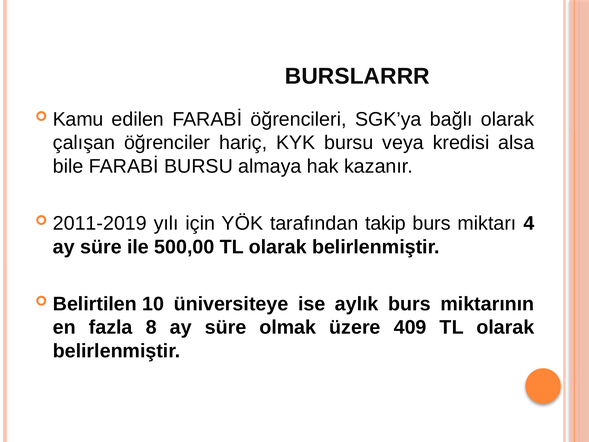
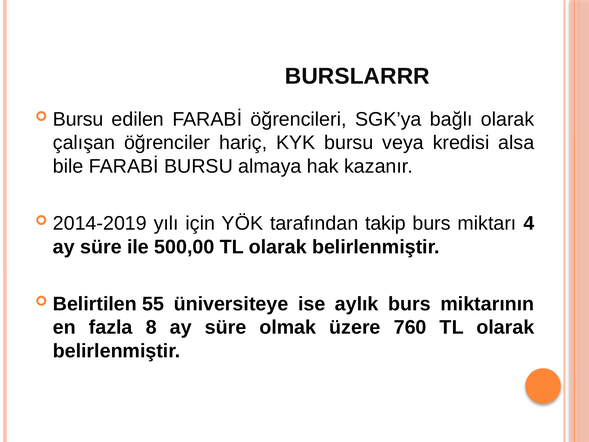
Kamu at (78, 119): Kamu -> Bursu
2011-2019: 2011-2019 -> 2014-2019
10: 10 -> 55
409: 409 -> 760
